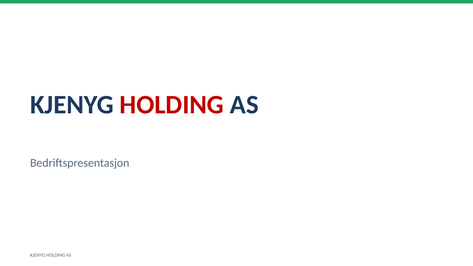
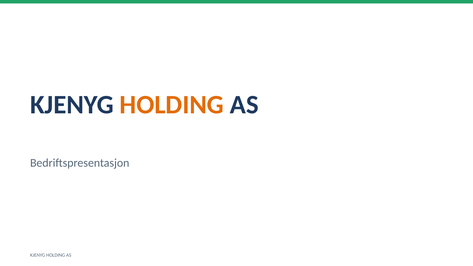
HOLDING at (172, 105) colour: red -> orange
